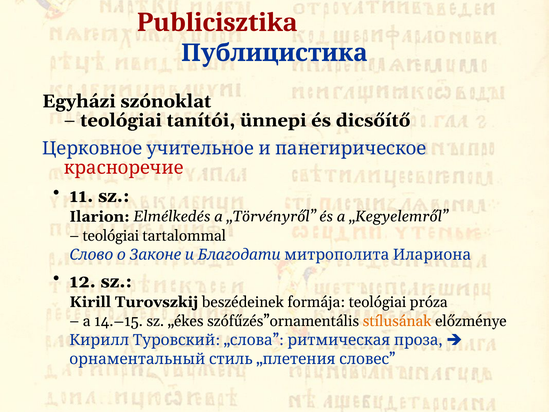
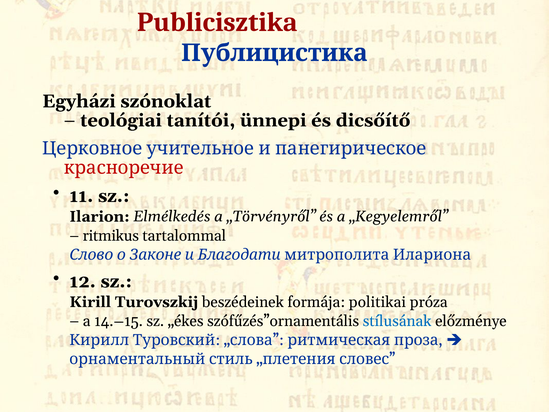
teológiai at (111, 236): teológiai -> ritmikus
formája teológiai: teológiai -> politikai
stílusának colour: orange -> blue
